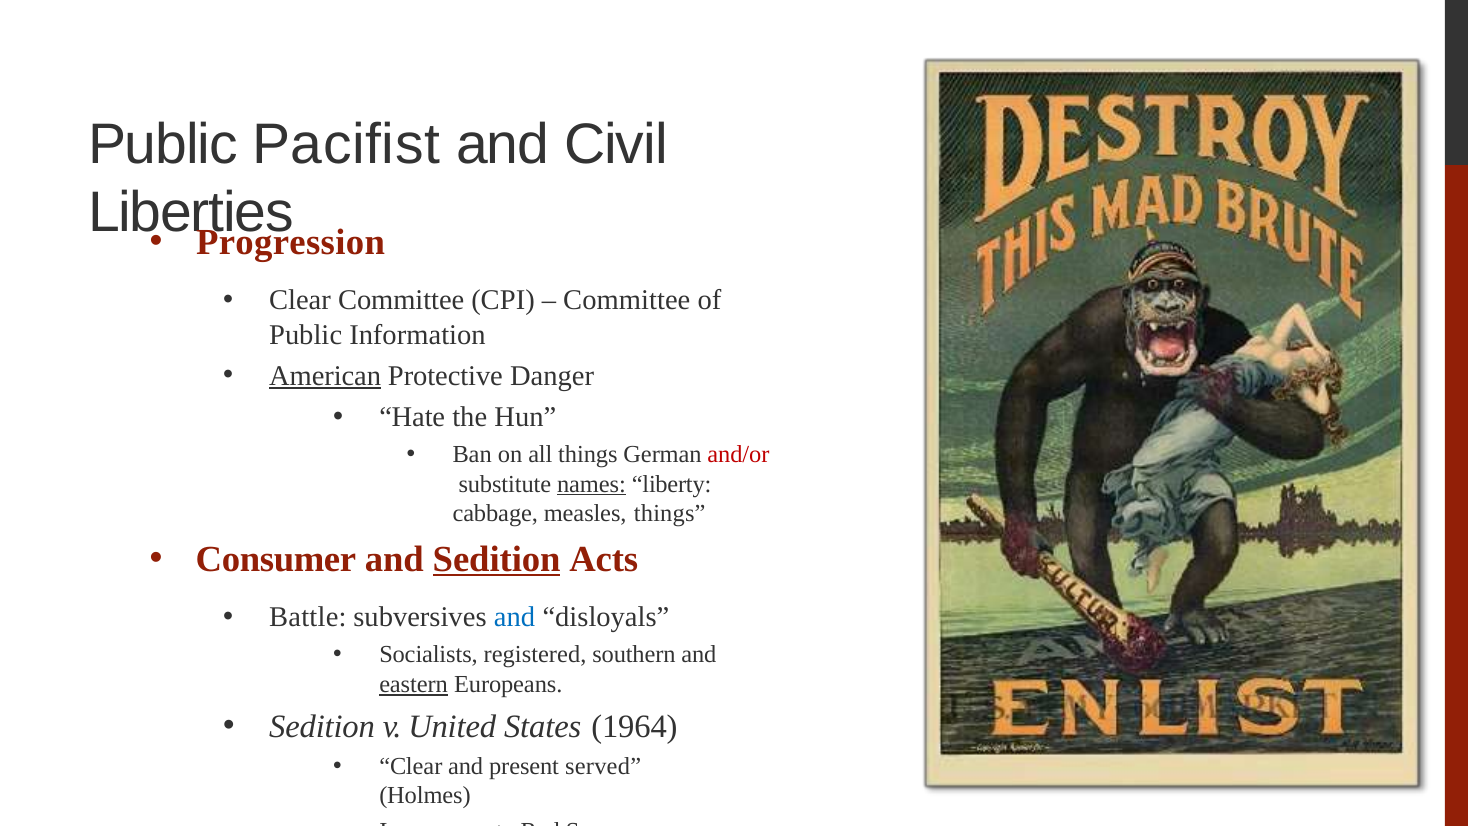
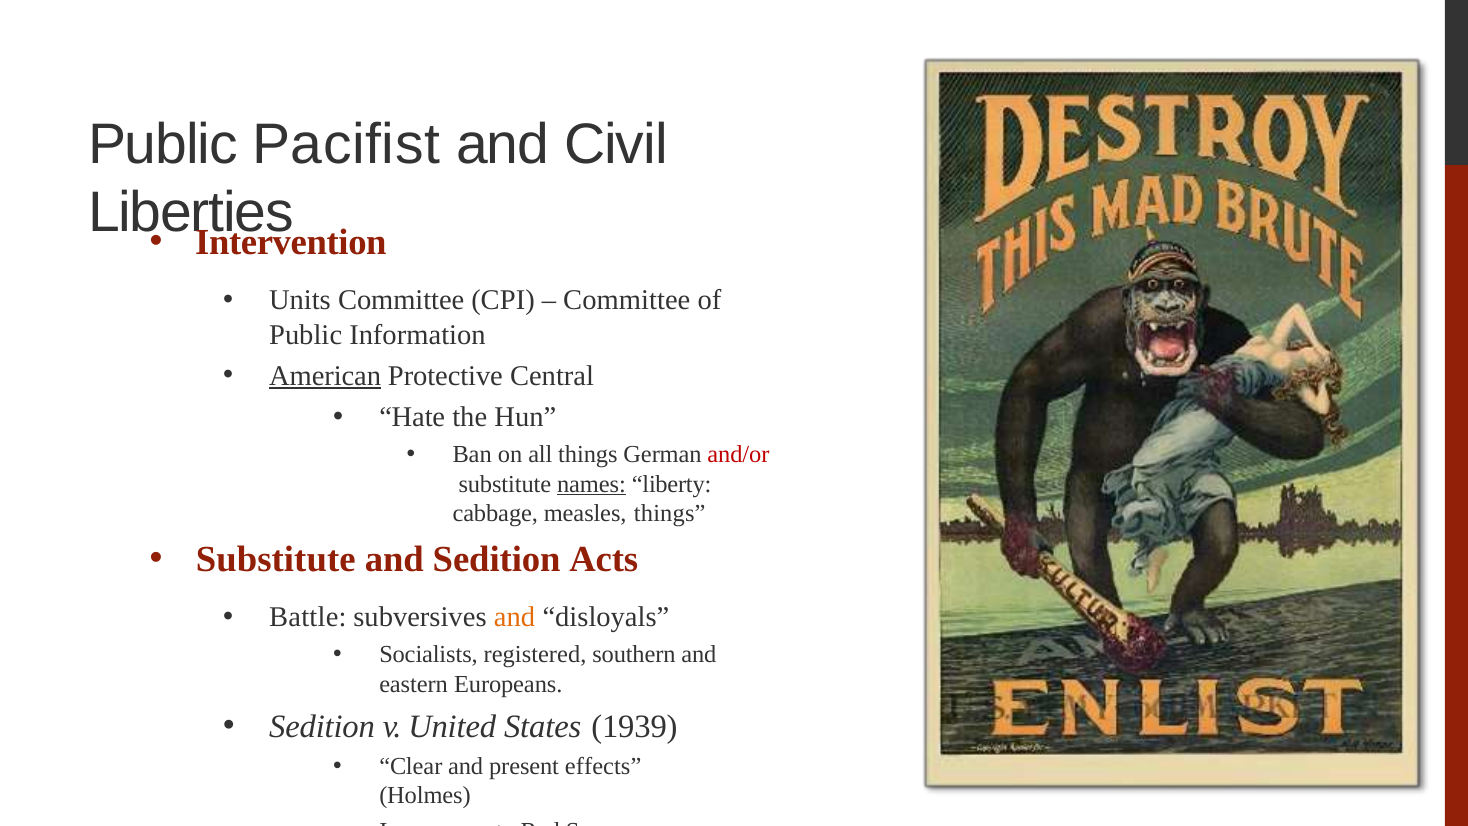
Progression: Progression -> Intervention
Clear at (300, 300): Clear -> Units
Danger: Danger -> Central
Consumer at (276, 559): Consumer -> Substitute
Sedition at (497, 559) underline: present -> none
and at (514, 617) colour: blue -> orange
eastern underline: present -> none
1964: 1964 -> 1939
served: served -> effects
